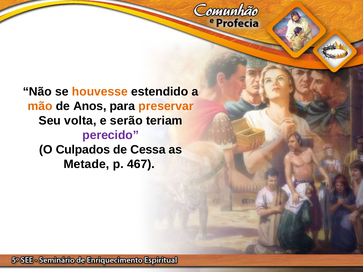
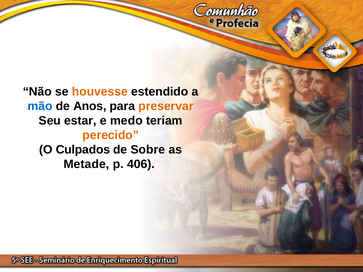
mão colour: orange -> blue
volta: volta -> estar
serão: serão -> medo
perecido colour: purple -> orange
Cessa: Cessa -> Sobre
467: 467 -> 406
